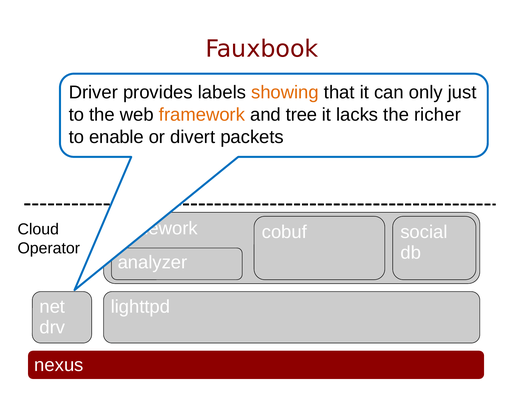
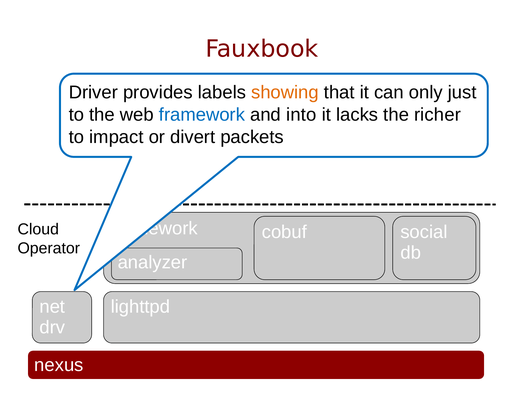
framework at (202, 115) colour: orange -> blue
tree: tree -> into
enable: enable -> impact
